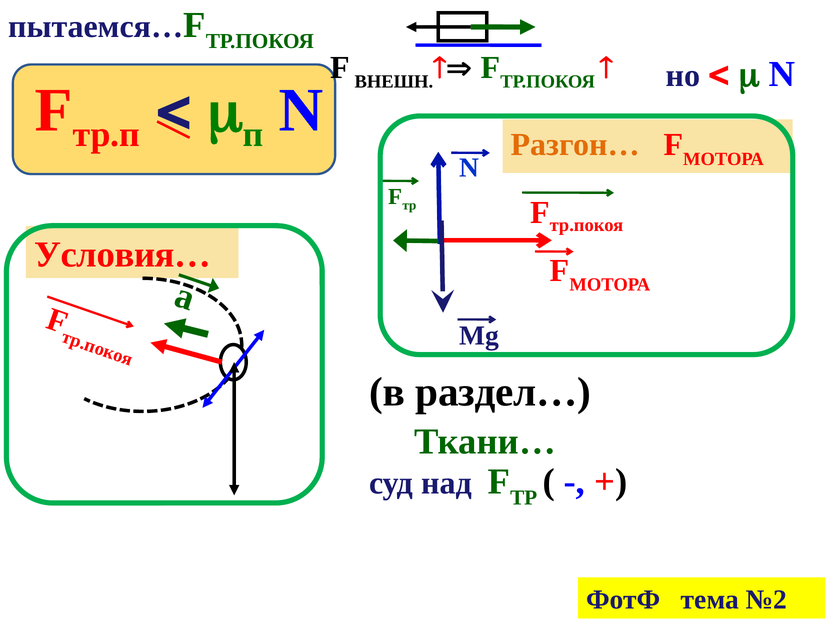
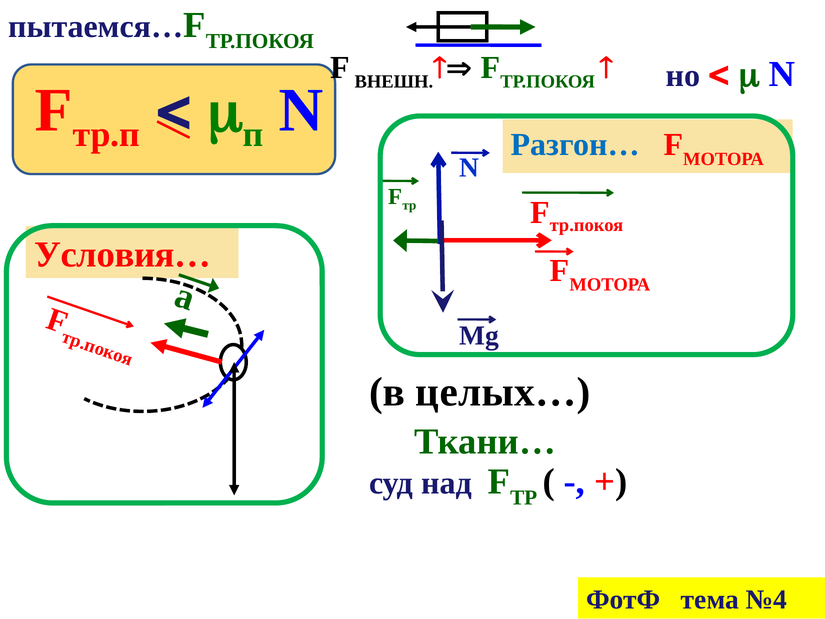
Разгон… colour: orange -> blue
раздел…: раздел… -> целых…
№2: №2 -> №4
